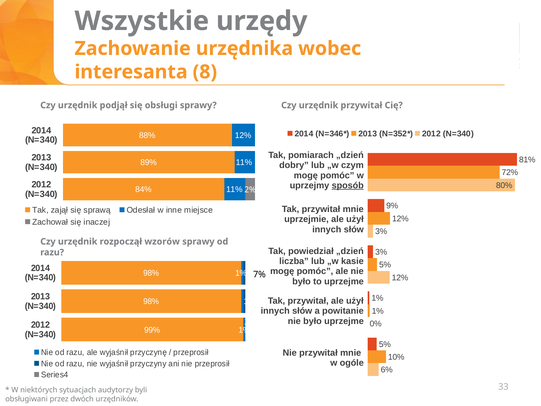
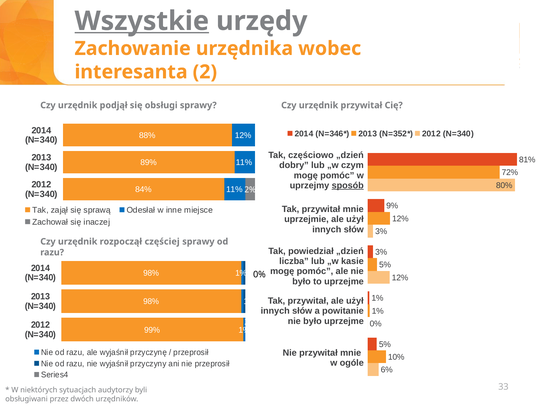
Wszystkie underline: none -> present
8: 8 -> 2
pomiarach: pomiarach -> częściowo
wzorów: wzorów -> częściej
7% at (259, 274): 7% -> 0%
